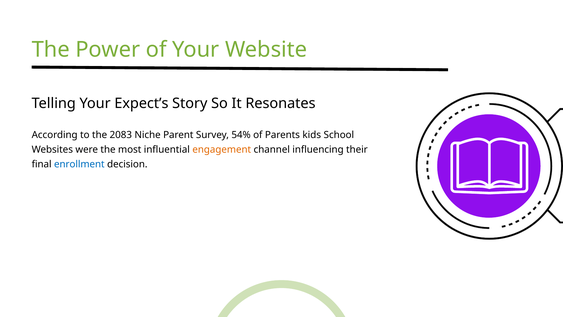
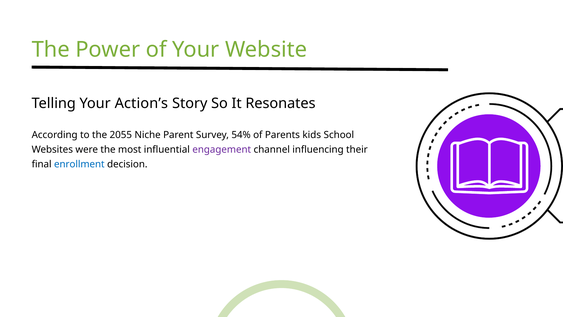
Expect’s: Expect’s -> Action’s
2083: 2083 -> 2055
engagement colour: orange -> purple
